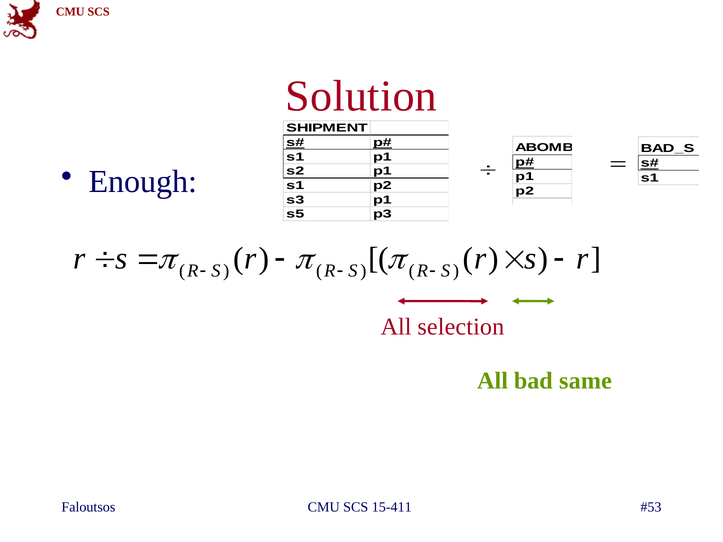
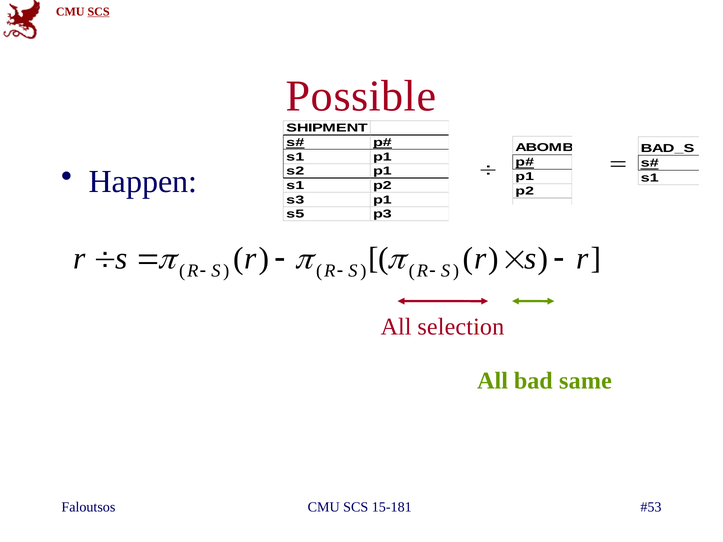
SCS at (99, 12) underline: none -> present
Solution: Solution -> Possible
Enough: Enough -> Happen
15-411: 15-411 -> 15-181
